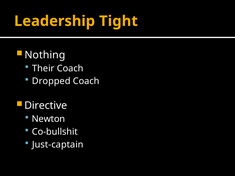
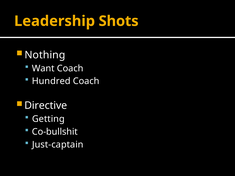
Tight: Tight -> Shots
Their: Their -> Want
Dropped: Dropped -> Hundred
Newton: Newton -> Getting
